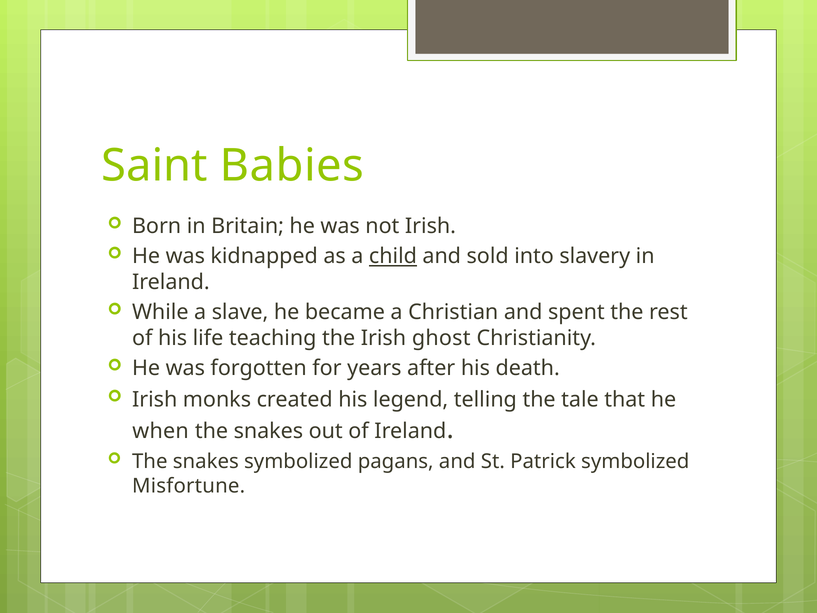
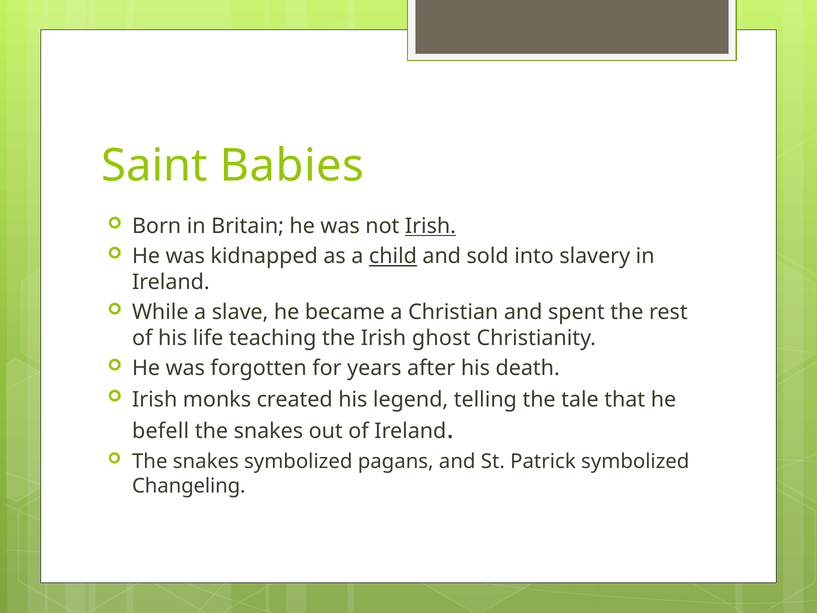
Irish at (430, 226) underline: none -> present
when: when -> befell
Misfortune: Misfortune -> Changeling
